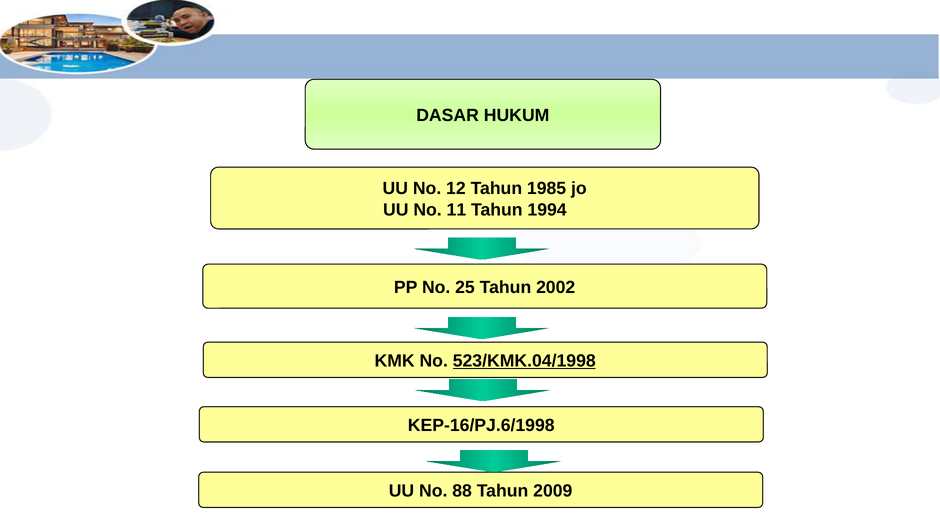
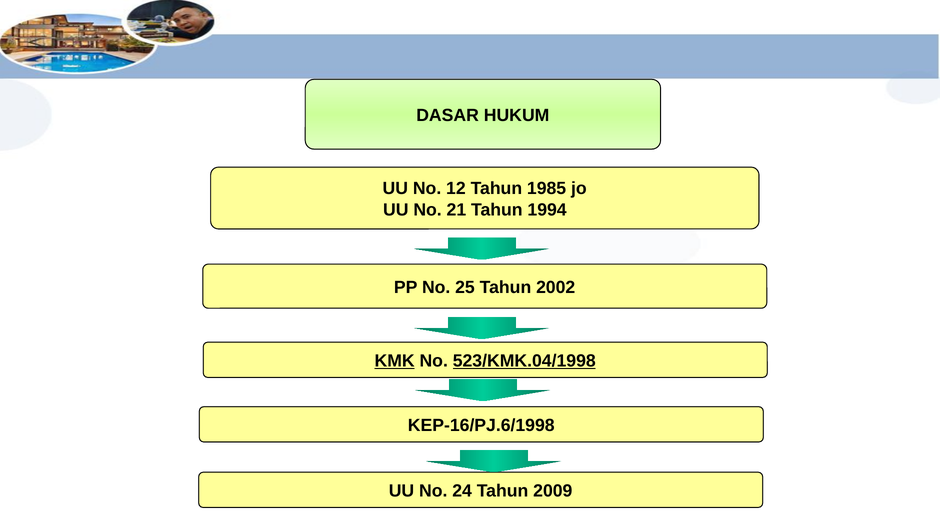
11: 11 -> 21
KMK underline: none -> present
88: 88 -> 24
